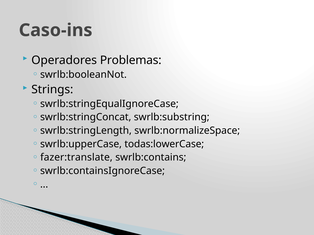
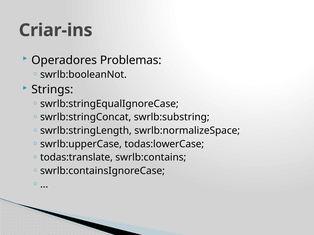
Caso-ins: Caso-ins -> Criar-ins
fazer:translate: fazer:translate -> todas:translate
